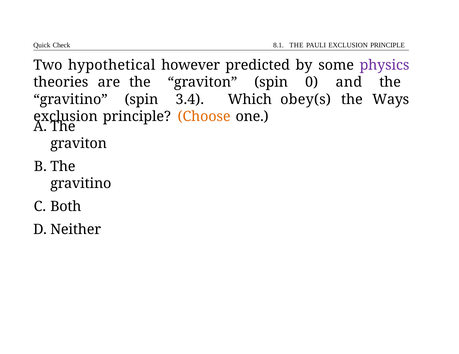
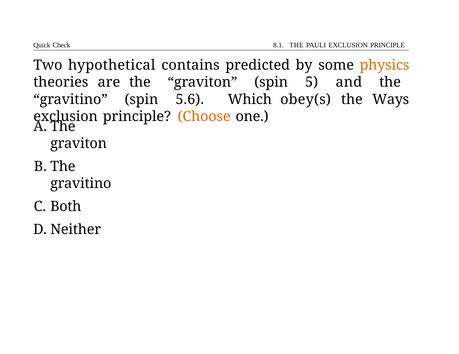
however: however -> contains
physics colour: purple -> orange
0: 0 -> 5
3.4: 3.4 -> 5.6
